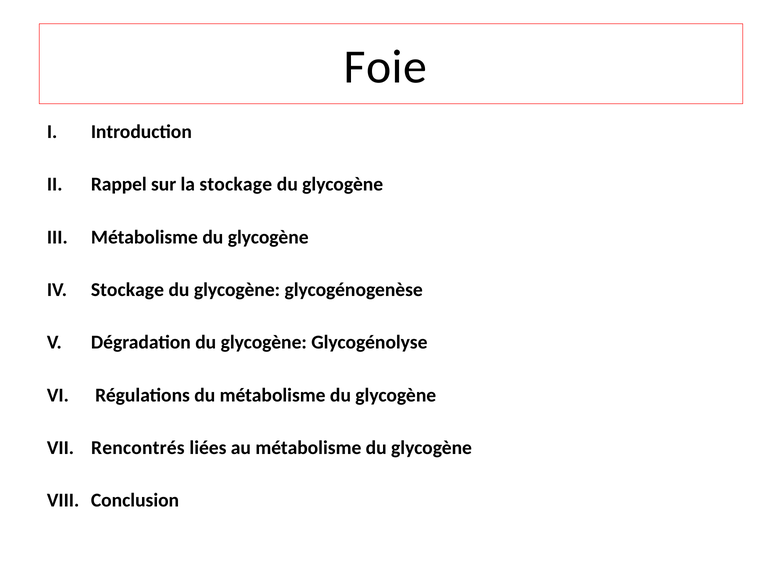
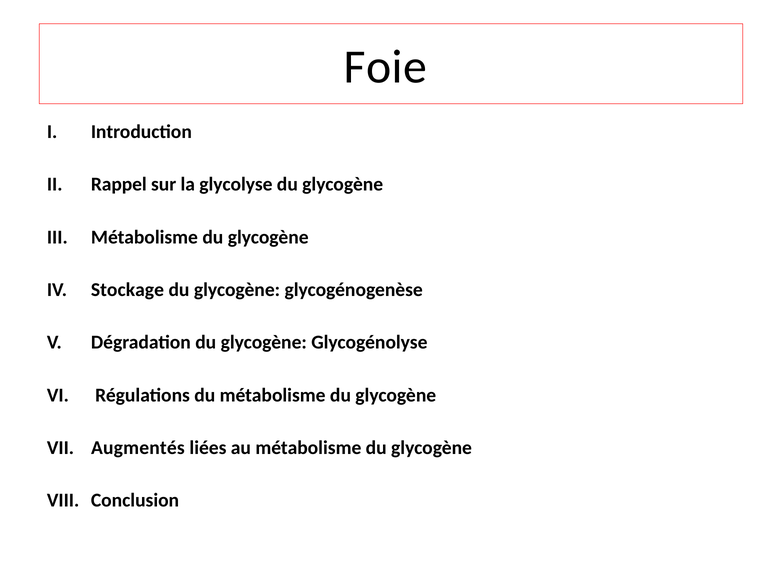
la stockage: stockage -> glycolyse
Rencontrés: Rencontrés -> Augmentés
